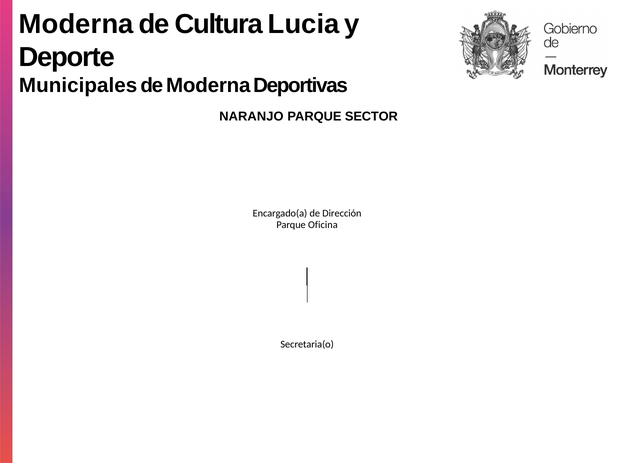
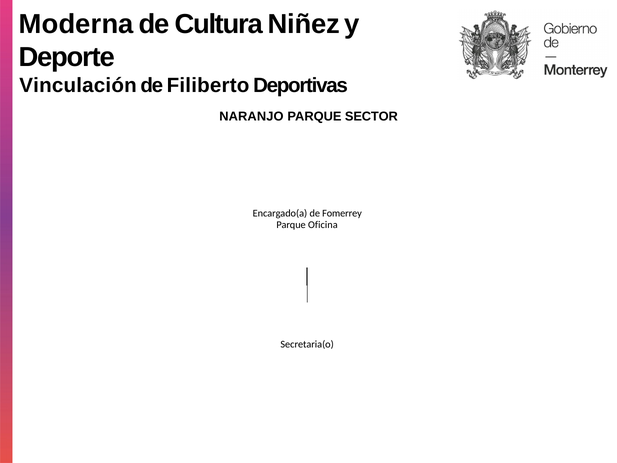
Lucia: Lucia -> Niñez
Municipales: Municipales -> Vinculación
de Moderna: Moderna -> Filiberto
Dirección: Dirección -> Fomerrey
